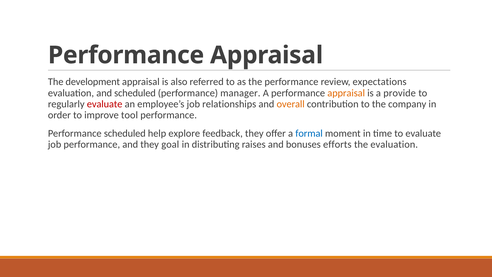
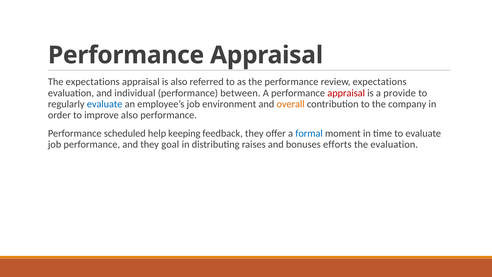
The development: development -> expectations
and scheduled: scheduled -> individual
manager: manager -> between
appraisal at (346, 93) colour: orange -> red
evaluate at (105, 104) colour: red -> blue
relationships: relationships -> environment
improve tool: tool -> also
explore: explore -> keeping
